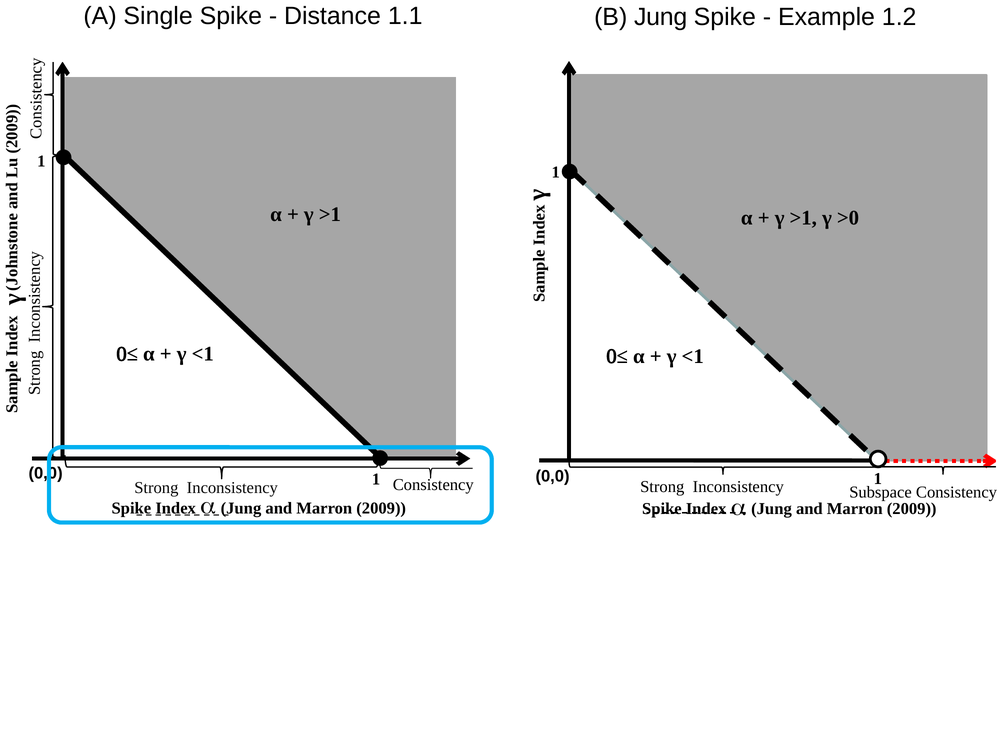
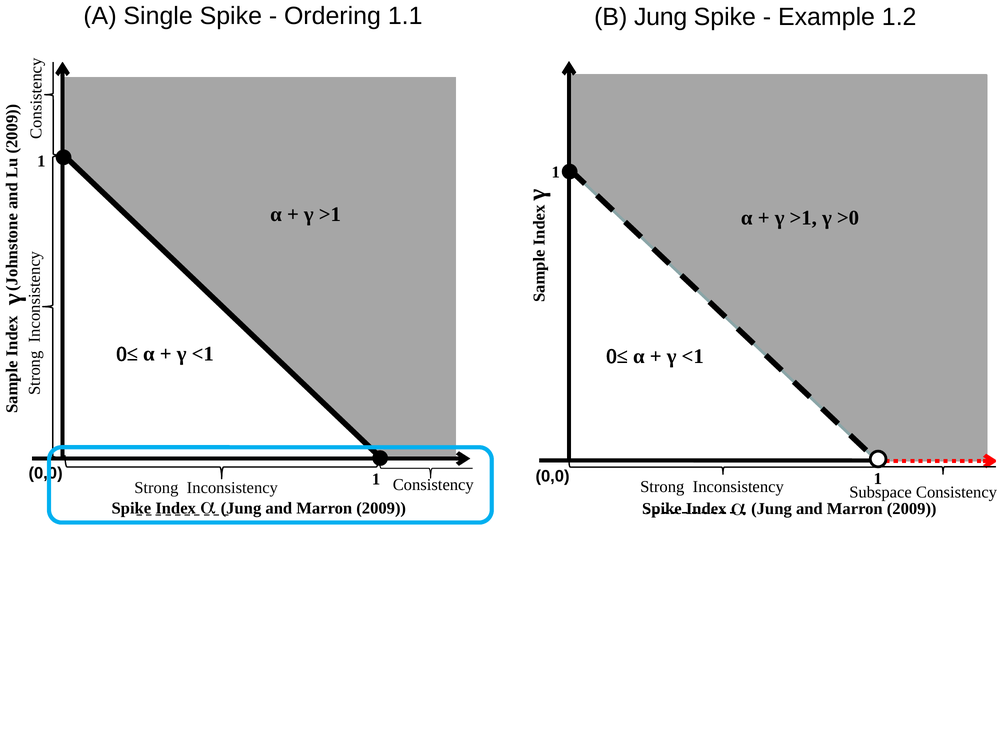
Distance: Distance -> Ordering
